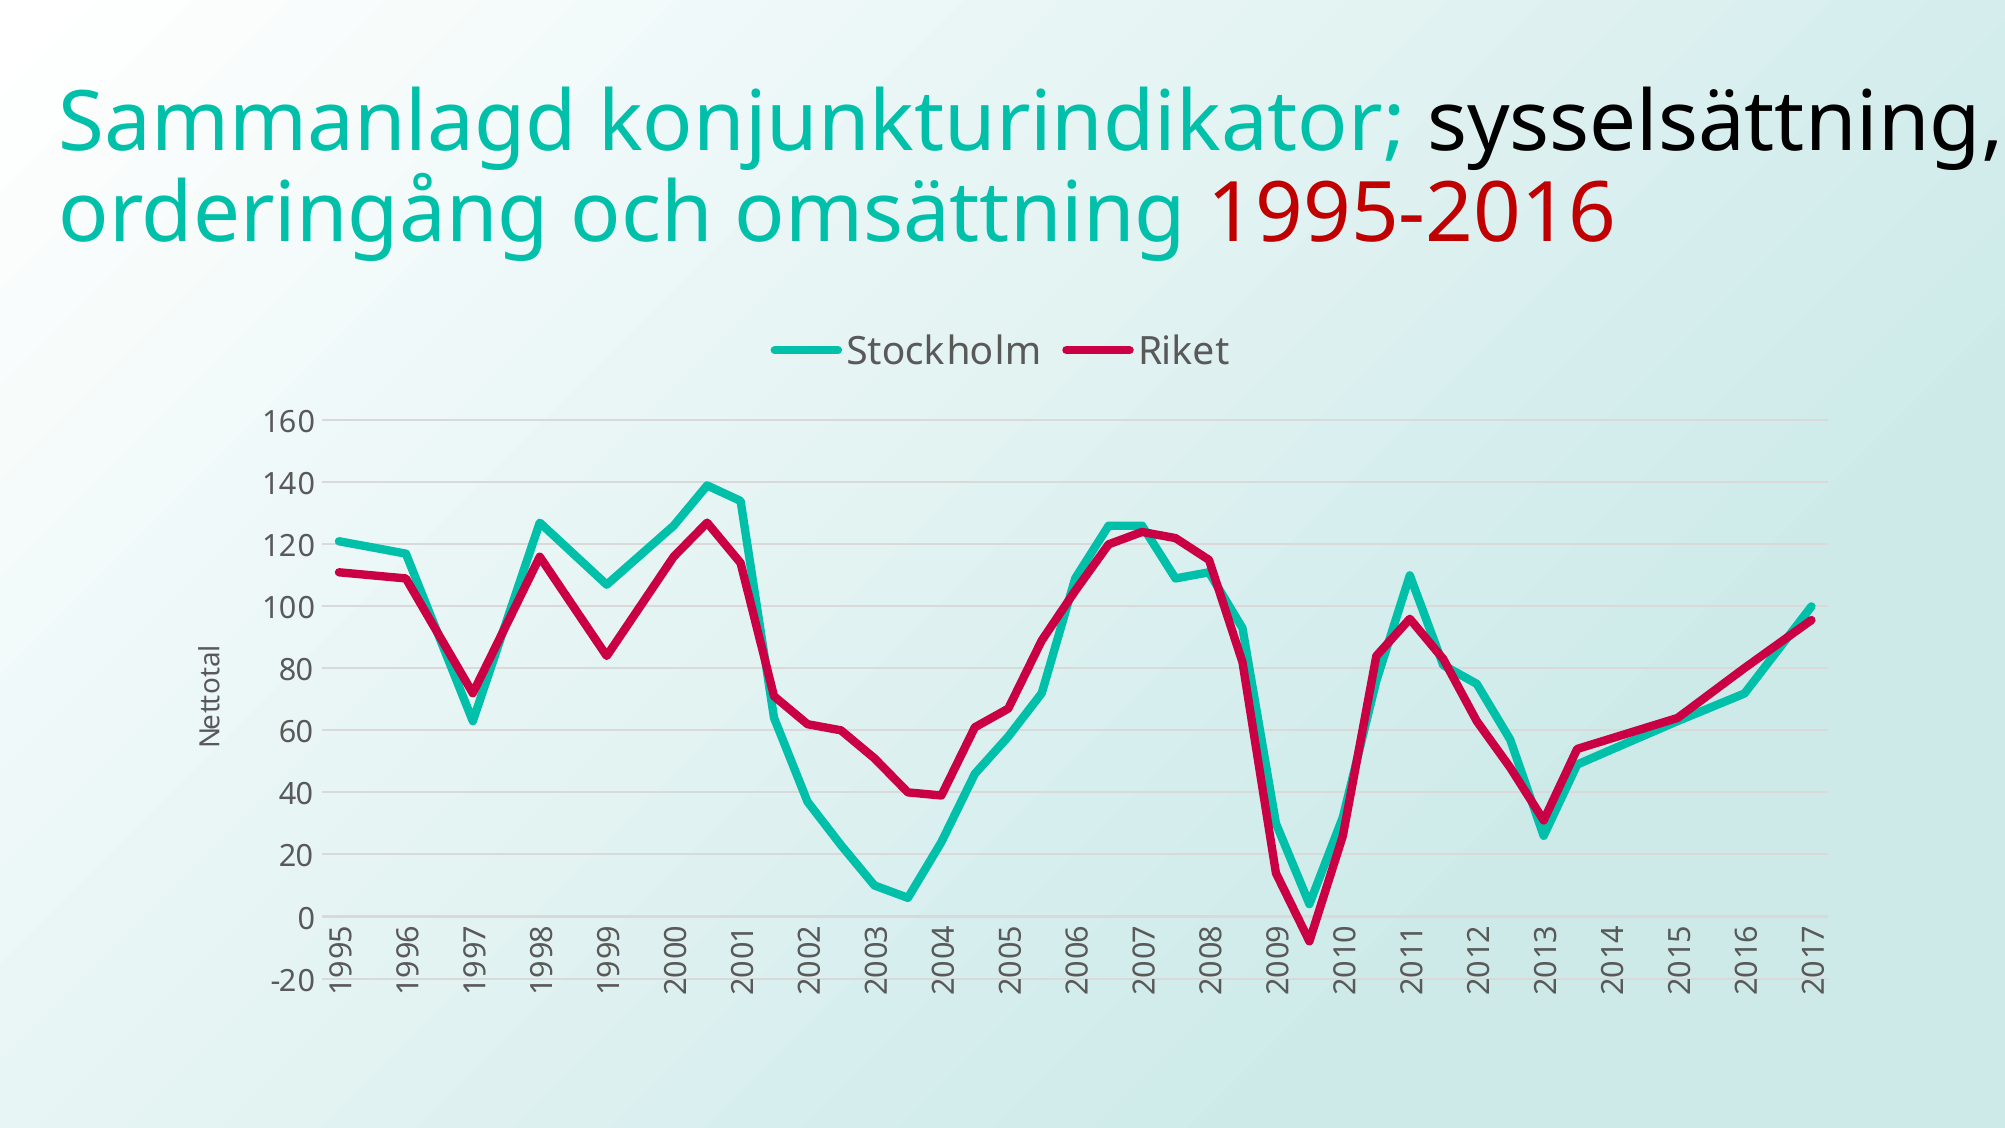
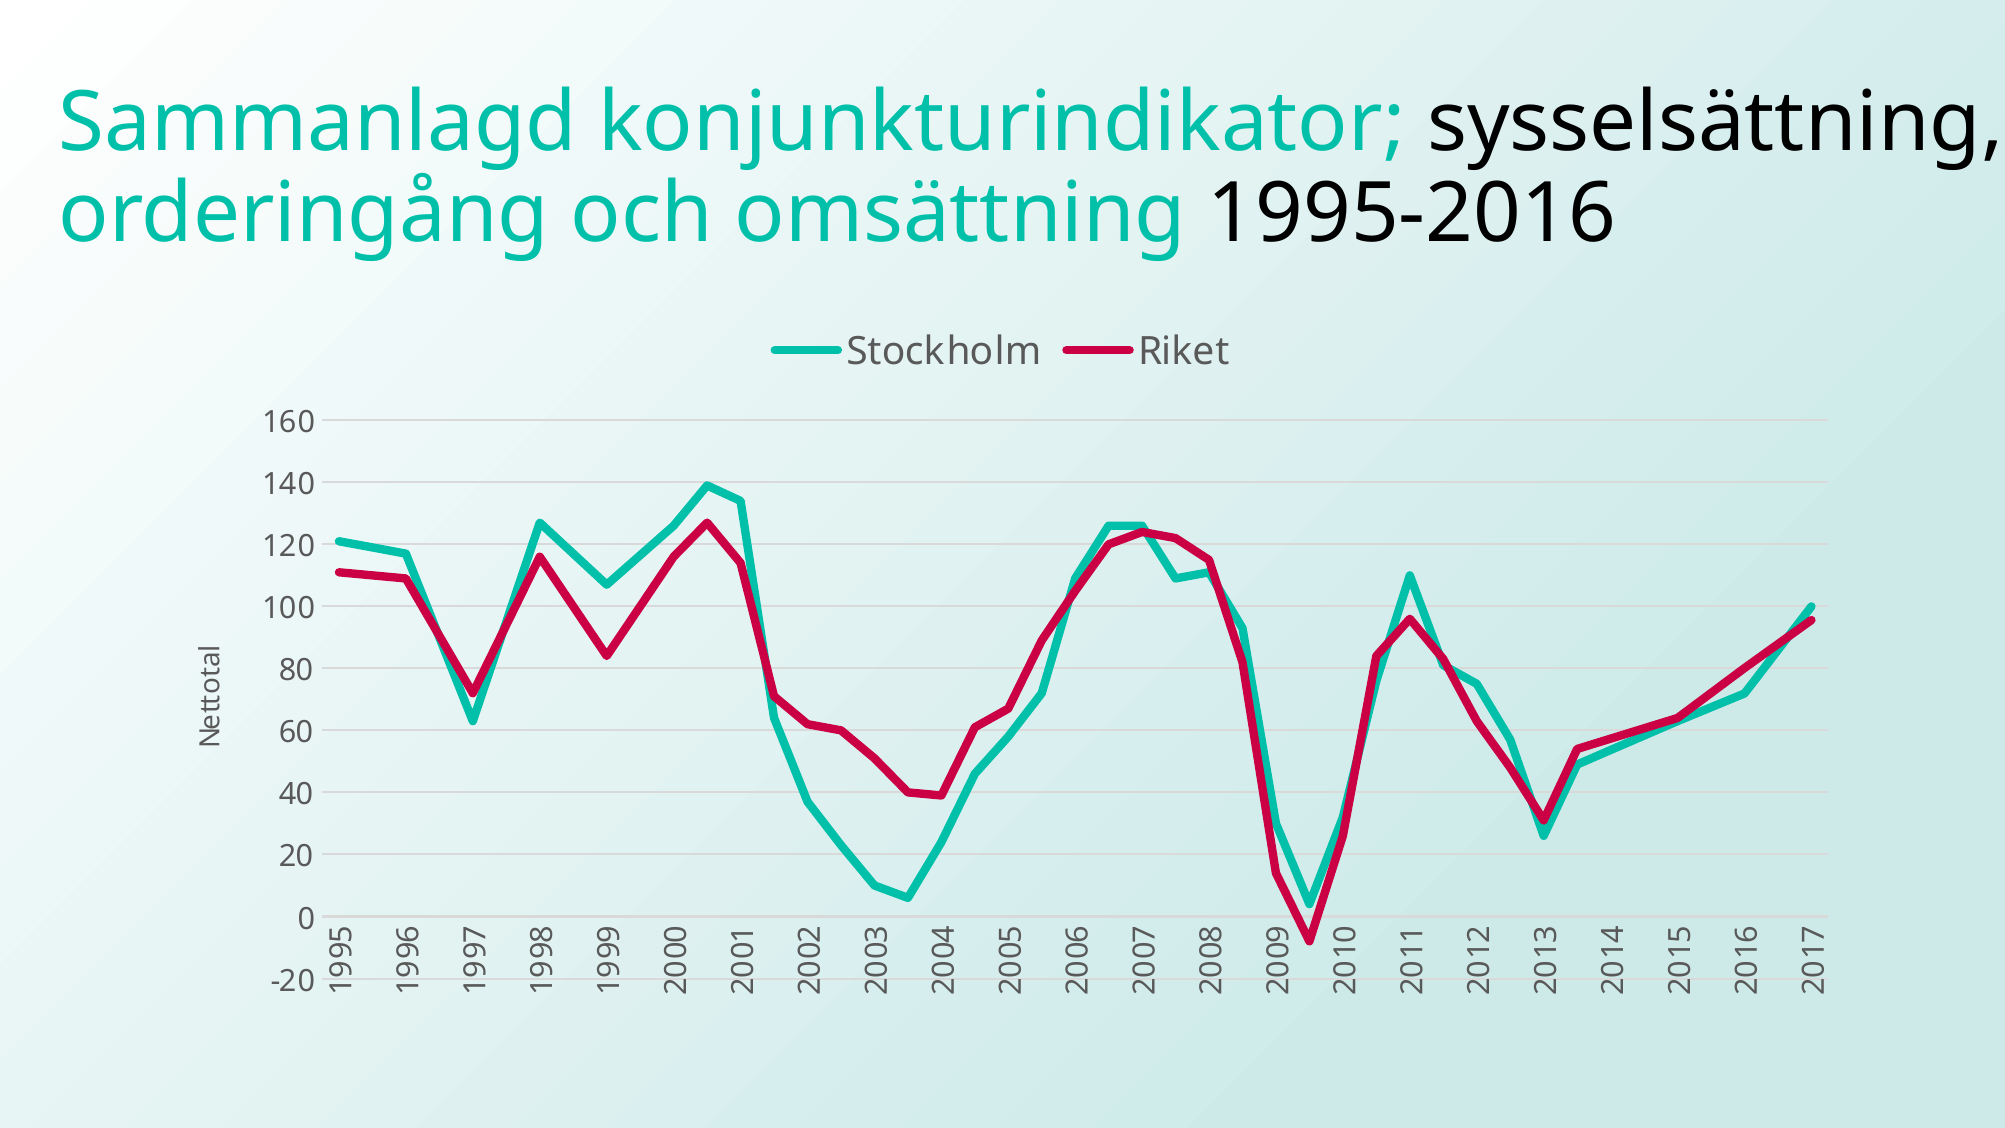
1995-2016 colour: red -> black
